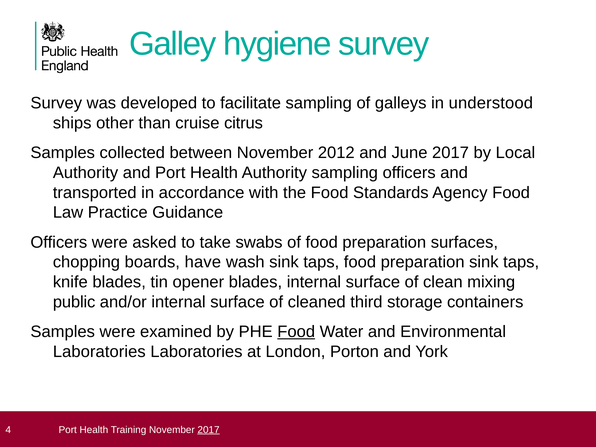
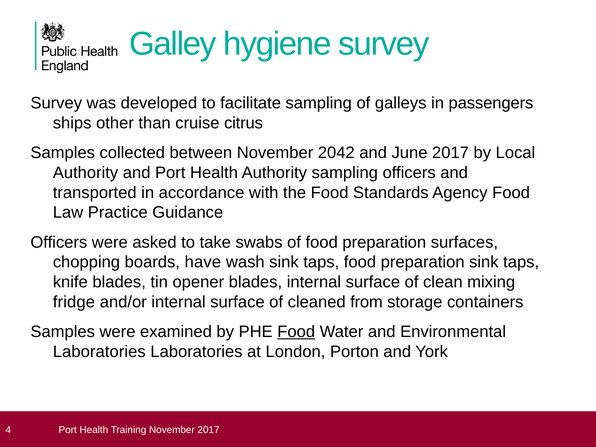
understood: understood -> passengers
2012: 2012 -> 2042
public: public -> fridge
third: third -> from
2017 at (209, 430) underline: present -> none
